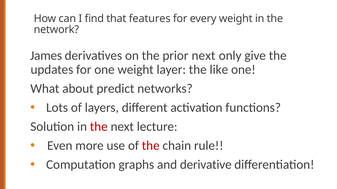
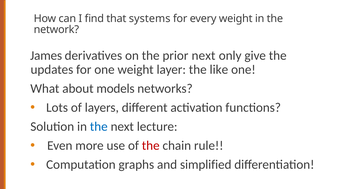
features: features -> systems
predict: predict -> models
the at (99, 127) colour: red -> blue
derivative: derivative -> simplified
